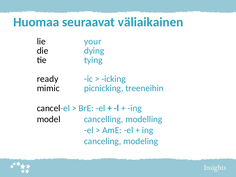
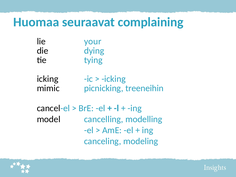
väliaikainen: väliaikainen -> complaining
ready at (48, 79): ready -> icking
